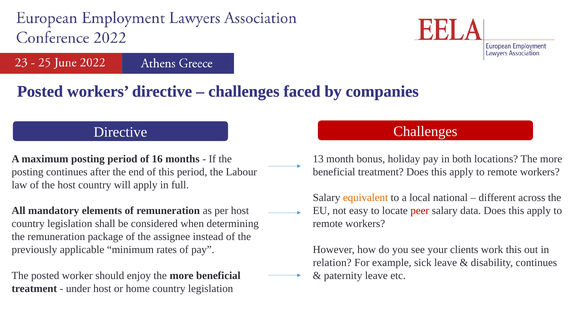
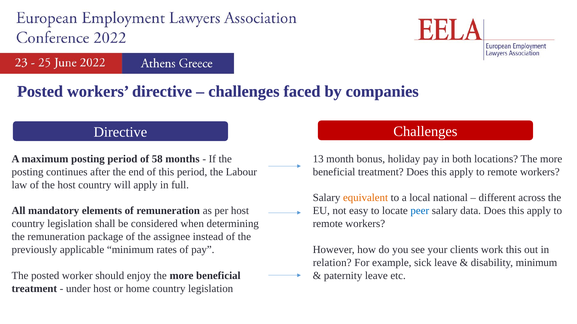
16: 16 -> 58
peer colour: red -> blue
disability continues: continues -> minimum
